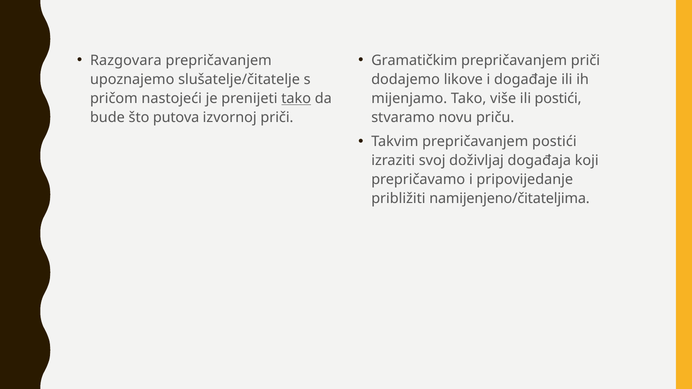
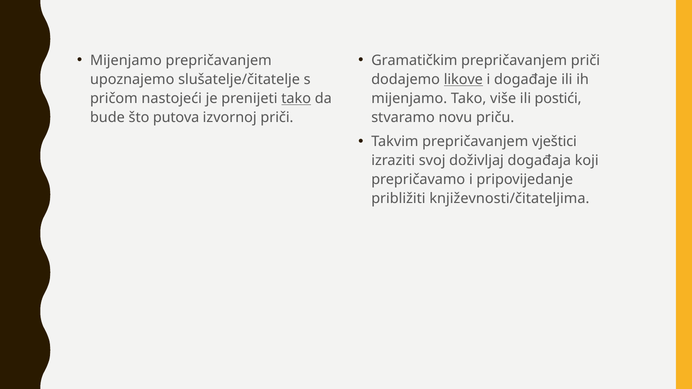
Razgovara at (126, 61): Razgovara -> Mijenjamo
likove underline: none -> present
prepričavanjem postići: postići -> vještici
namijenjeno/čitateljima: namijenjeno/čitateljima -> književnosti/čitateljima
